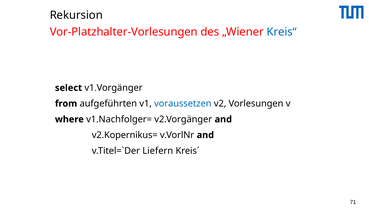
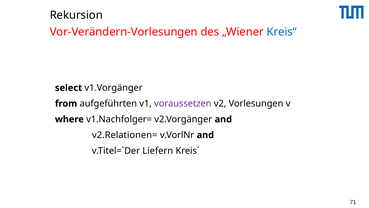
Vor-Platzhalter-Vorlesungen: Vor-Platzhalter-Vorlesungen -> Vor-Verändern-Vorlesungen
voraussetzen colour: blue -> purple
v2.Kopernikus=: v2.Kopernikus= -> v2.Relationen=
